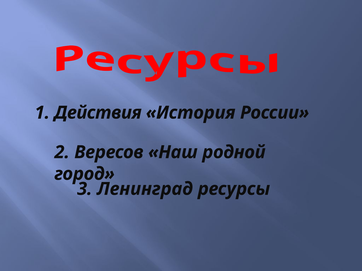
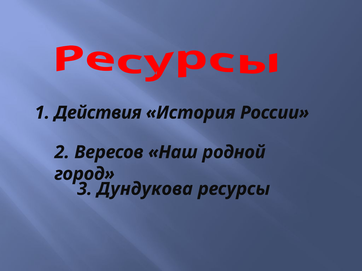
Ленинград: Ленинград -> Дундукова
